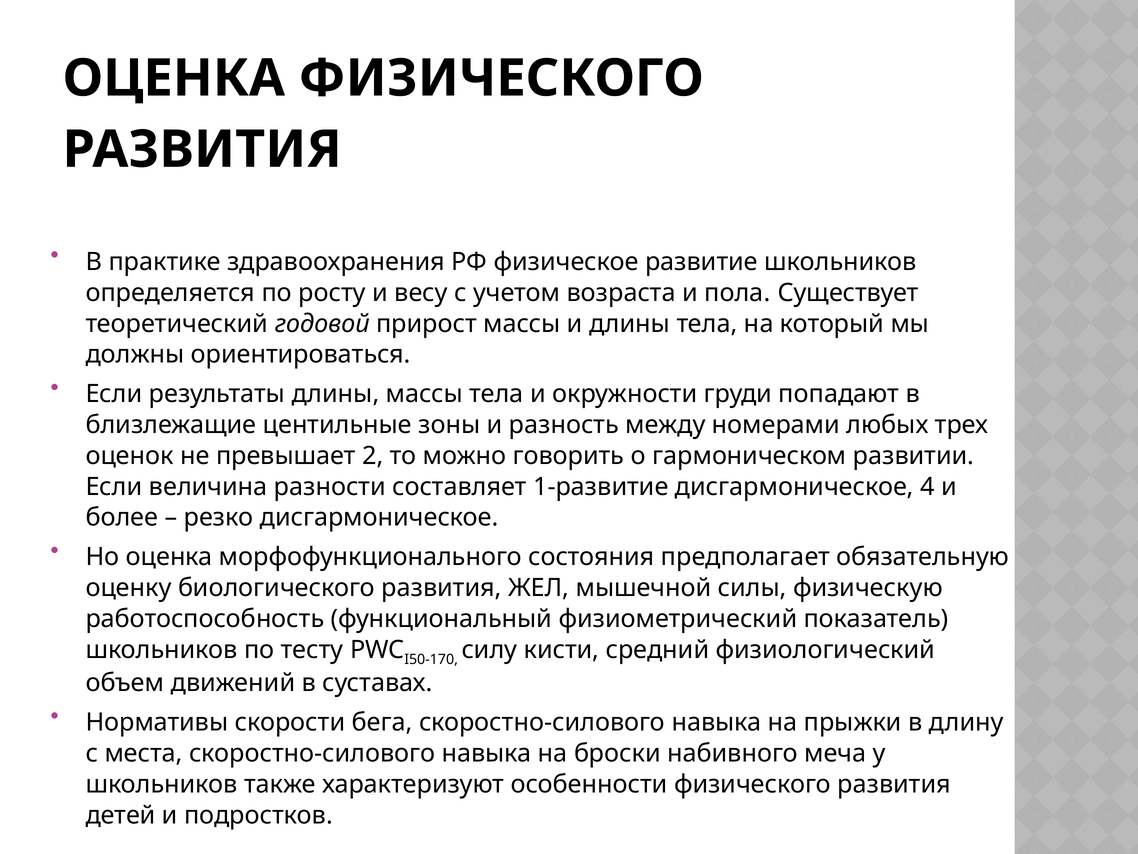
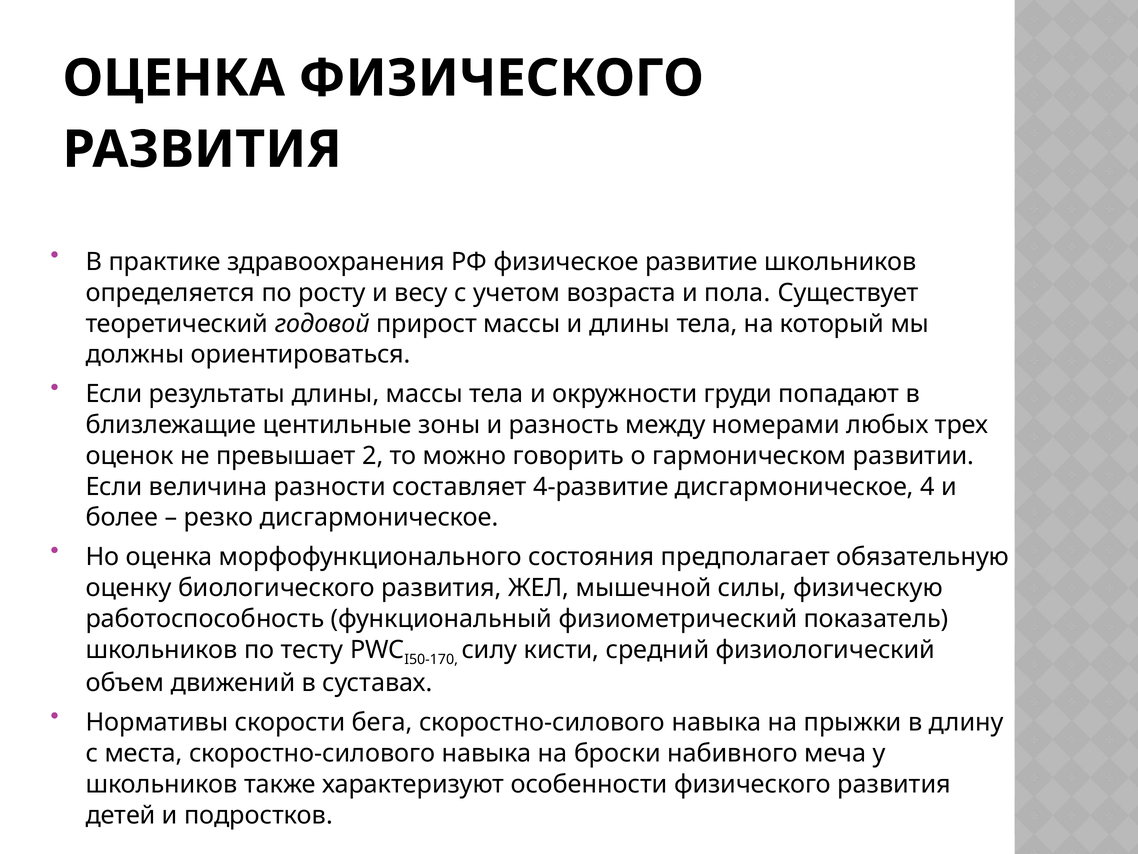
1-развитие: 1-развитие -> 4-развитие
